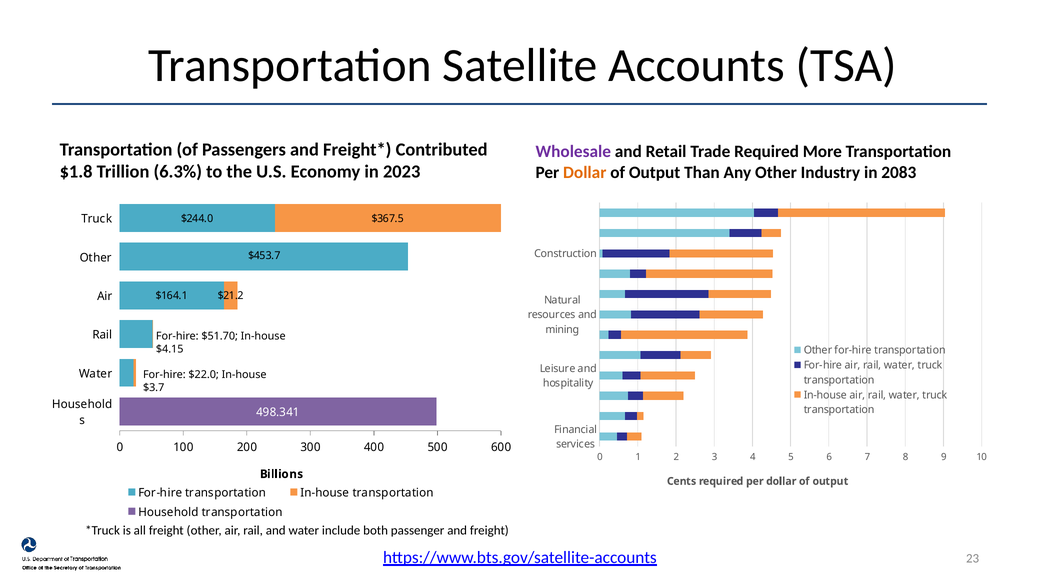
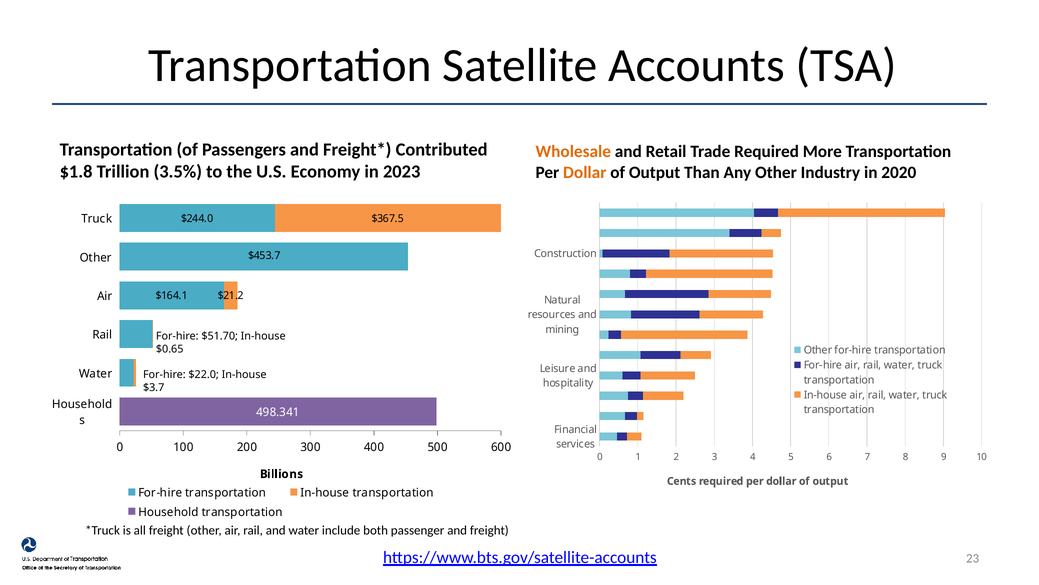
Wholesale colour: purple -> orange
6.3%: 6.3% -> 3.5%
2083: 2083 -> 2020
$4.15: $4.15 -> $0.65
